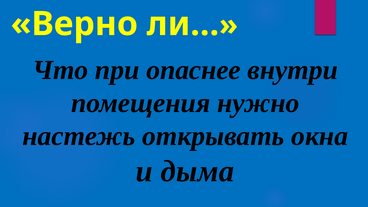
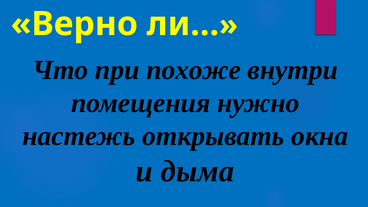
опаснее: опаснее -> похоже
